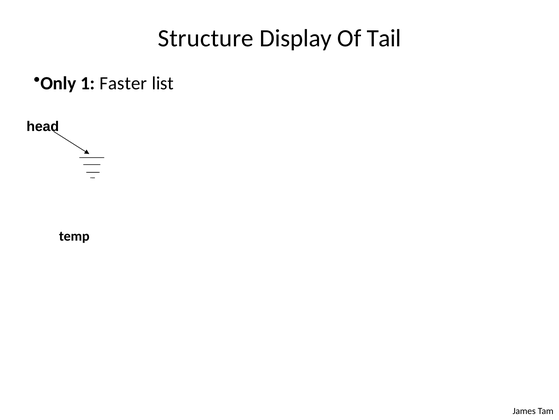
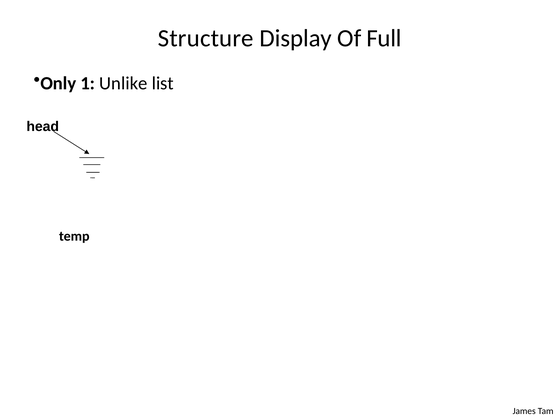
Tail: Tail -> Full
Faster: Faster -> Unlike
